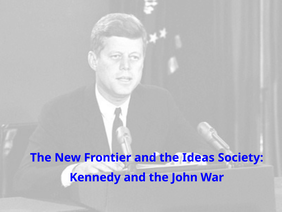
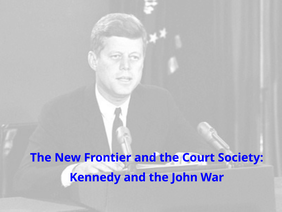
Ideas: Ideas -> Court
